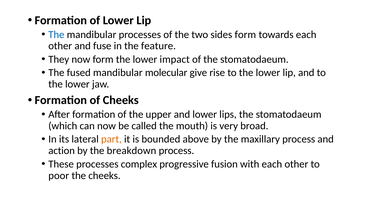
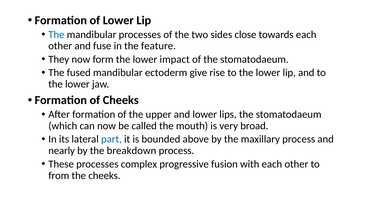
sides form: form -> close
molecular: molecular -> ectoderm
part colour: orange -> blue
action: action -> nearly
poor: poor -> from
